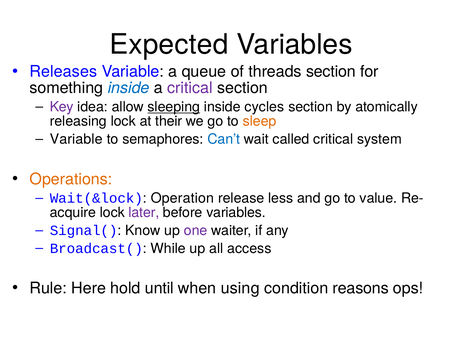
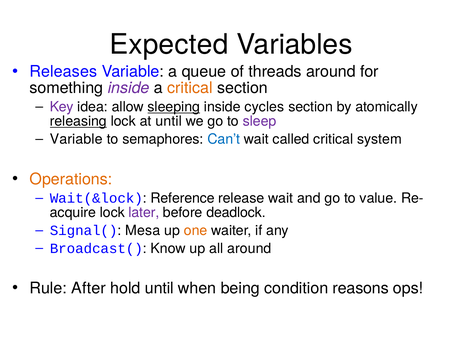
threads section: section -> around
inside at (129, 88) colour: blue -> purple
critical at (190, 88) colour: purple -> orange
releasing underline: none -> present
at their: their -> until
sleep colour: orange -> purple
Operation: Operation -> Reference
release less: less -> wait
before variables: variables -> deadlock
Know: Know -> Mesa
one colour: purple -> orange
While: While -> Know
all access: access -> around
Here: Here -> After
using: using -> being
